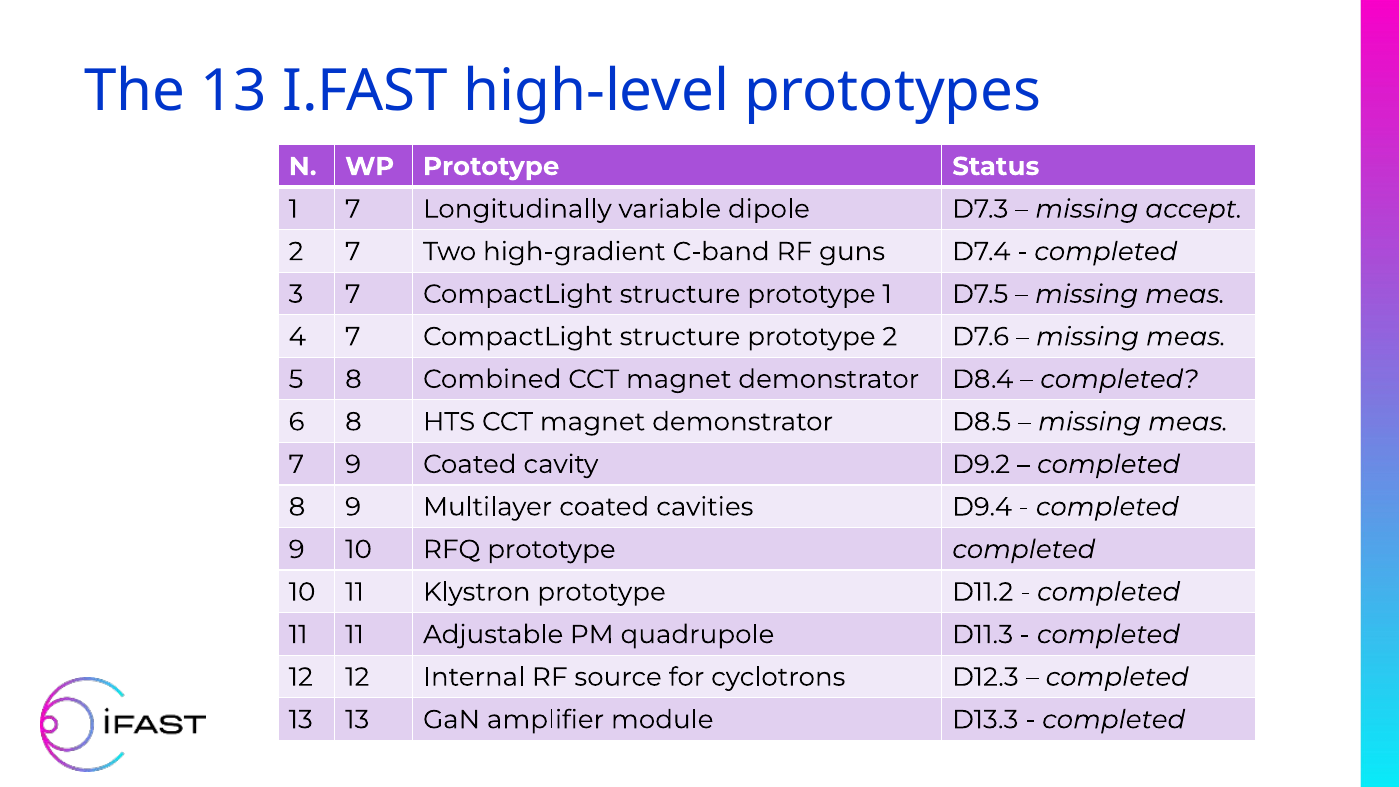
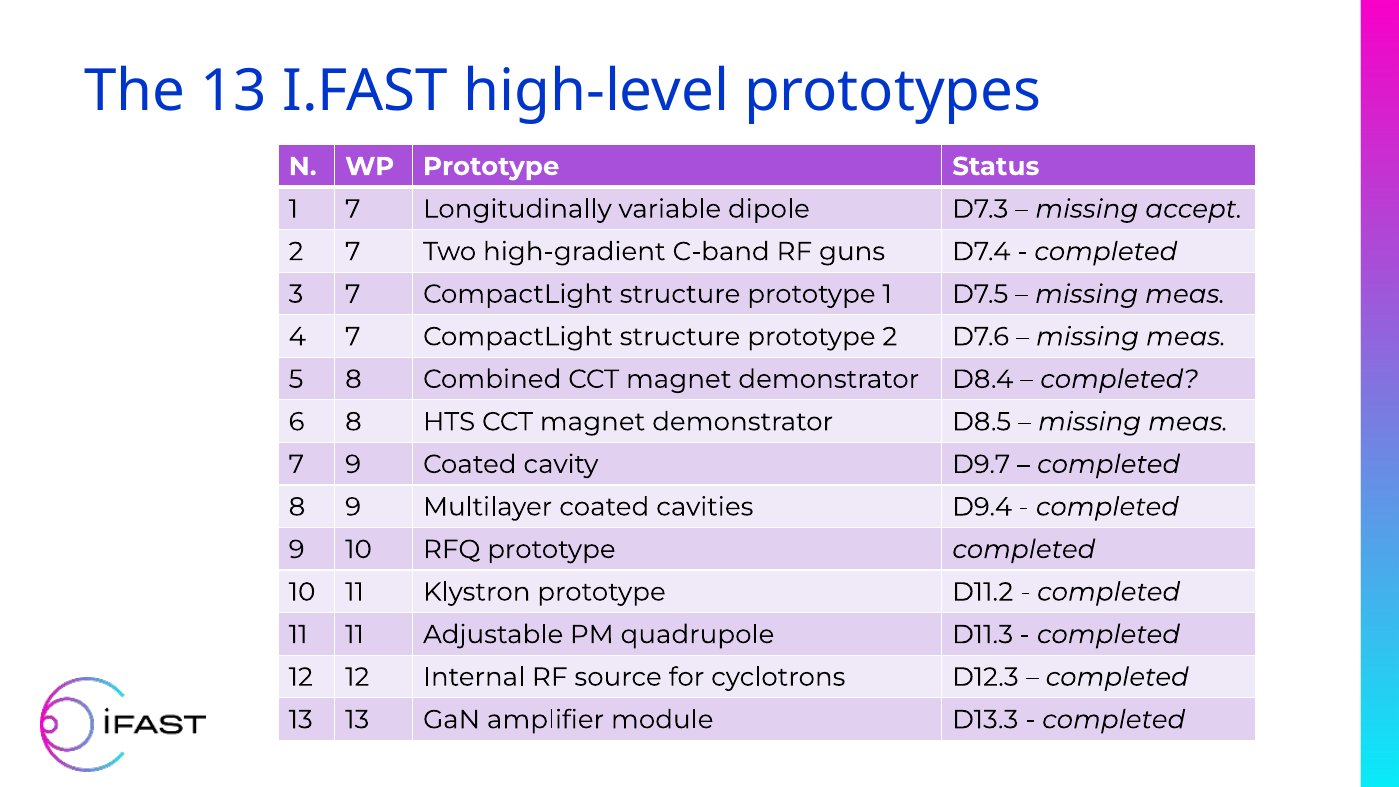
D9.2: D9.2 -> D9.7
